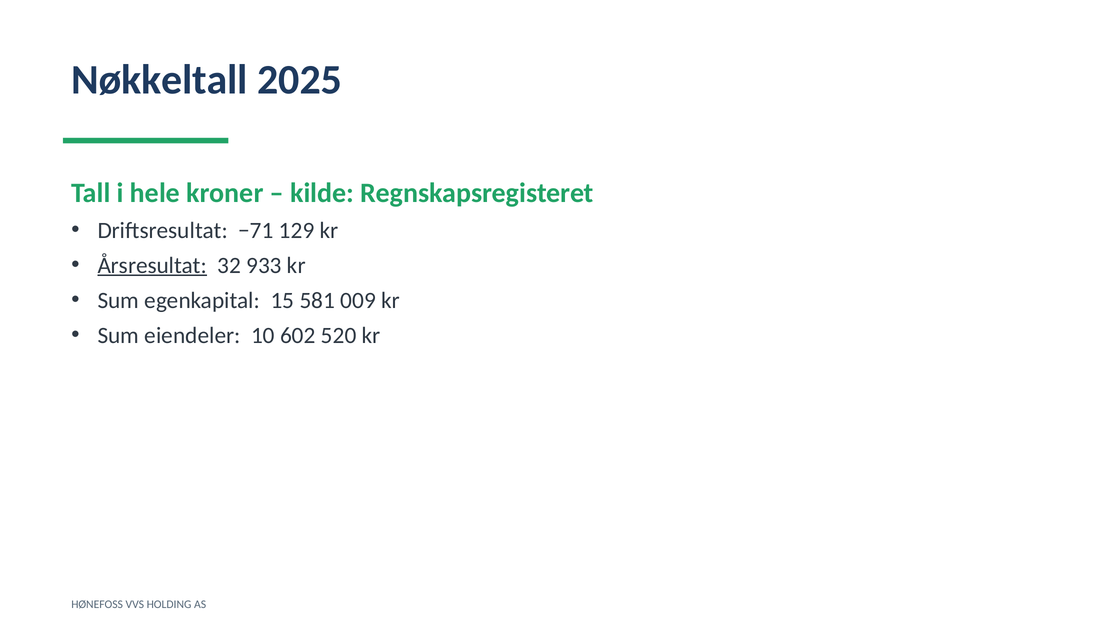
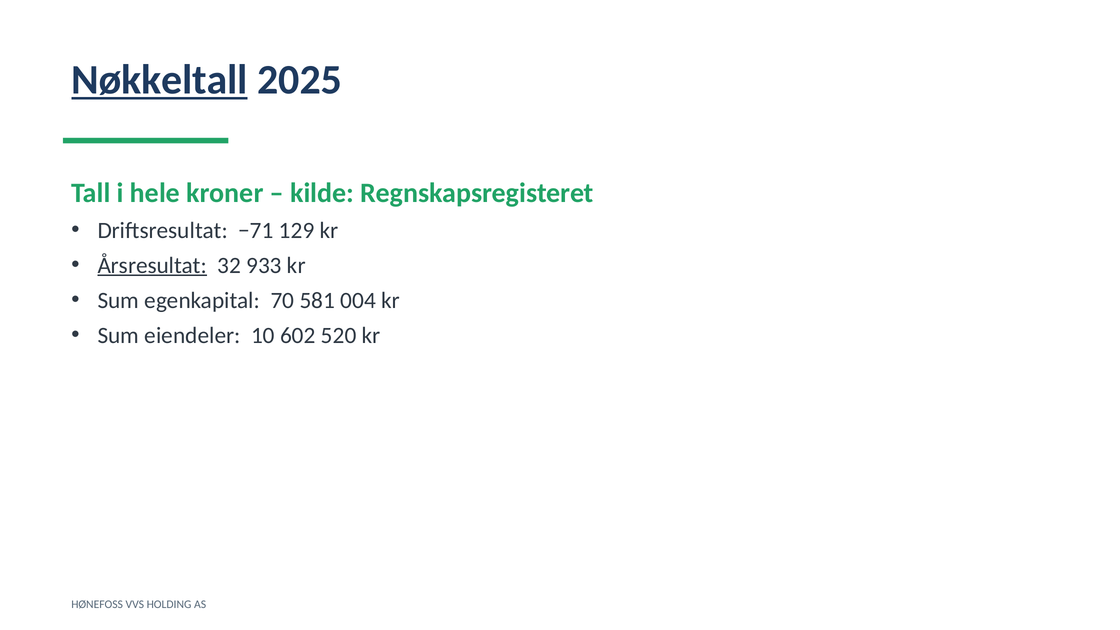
Nøkkeltall underline: none -> present
15: 15 -> 70
009: 009 -> 004
